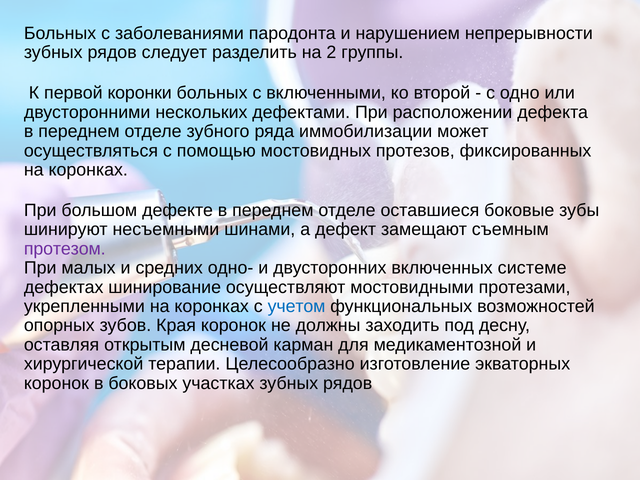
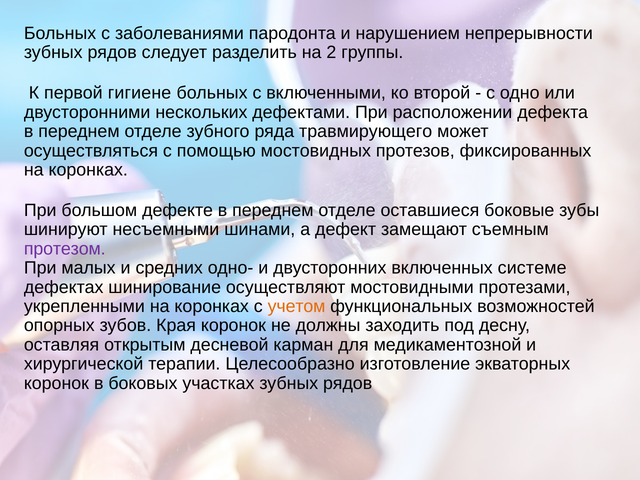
коронки: коронки -> гигиене
иммобилизации: иммобилизации -> травмирующего
учетом colour: blue -> orange
